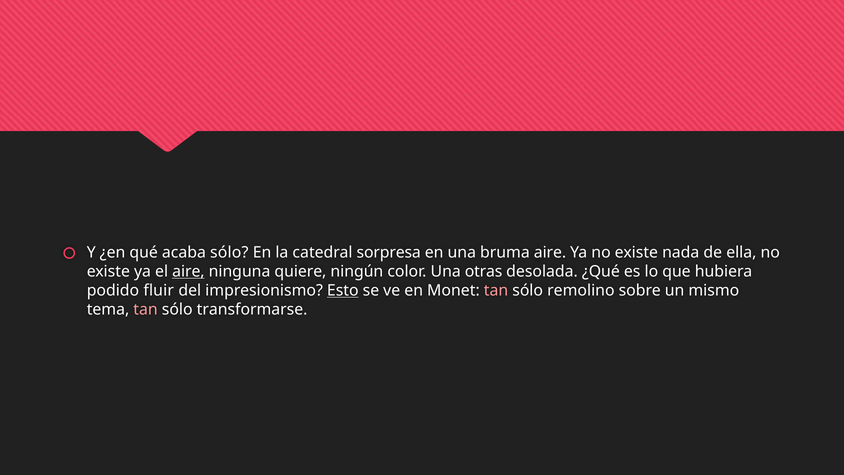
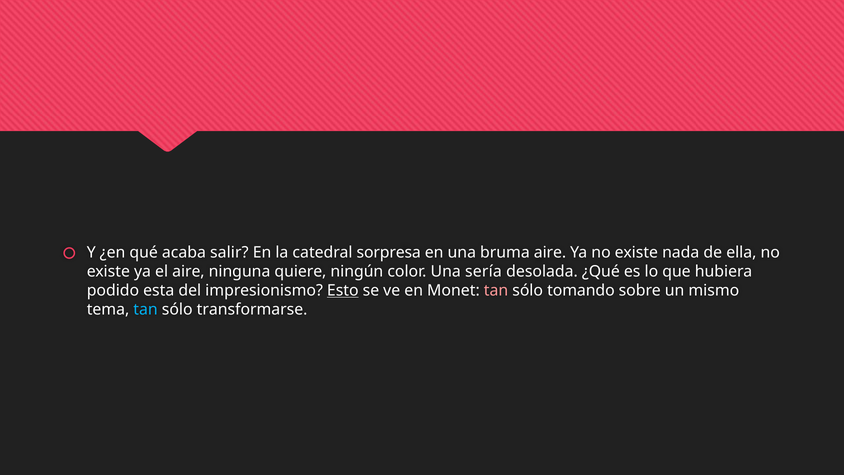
acaba sólo: sólo -> salir
aire at (188, 271) underline: present -> none
otras: otras -> sería
fluir: fluir -> esta
remolino: remolino -> tomando
tan at (146, 309) colour: pink -> light blue
